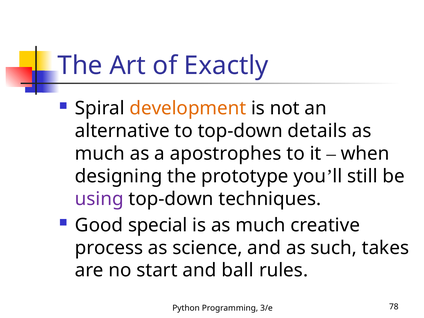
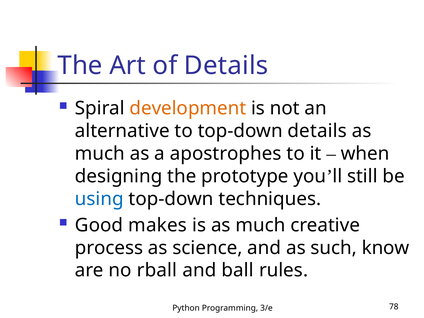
of Exactly: Exactly -> Details
using colour: purple -> blue
special: special -> makes
takes: takes -> know
start: start -> rball
